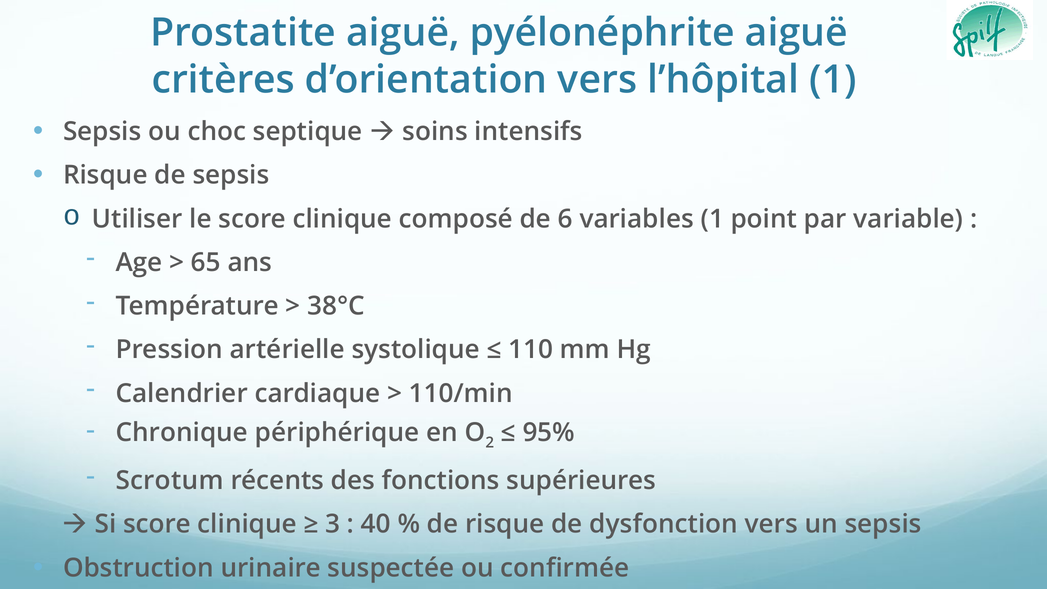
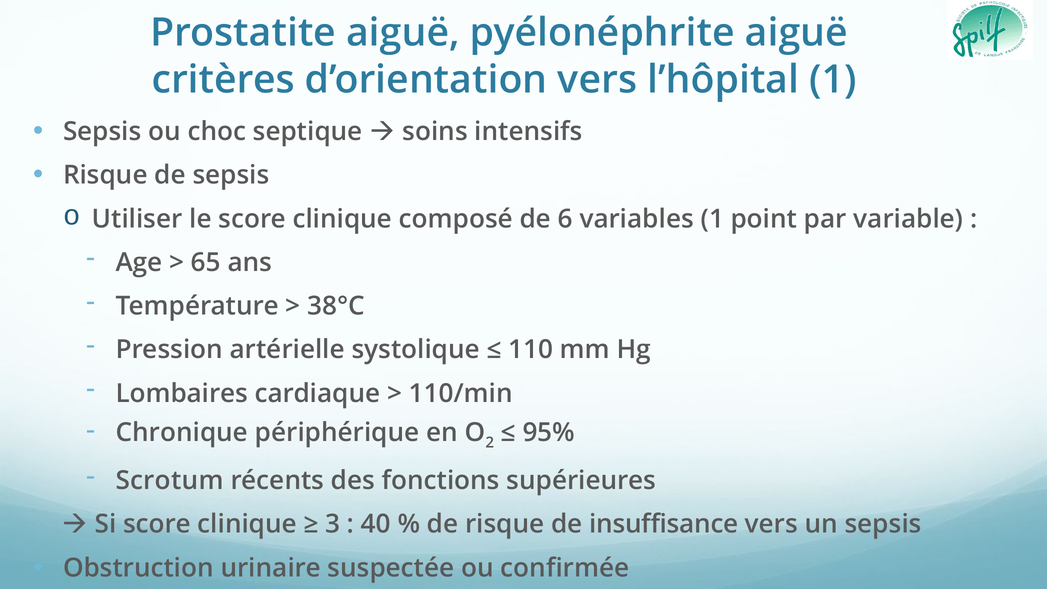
Calendrier: Calendrier -> Lombaires
dysfonction: dysfonction -> insuffisance
